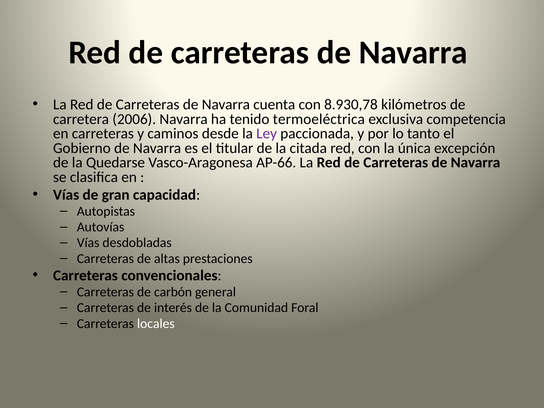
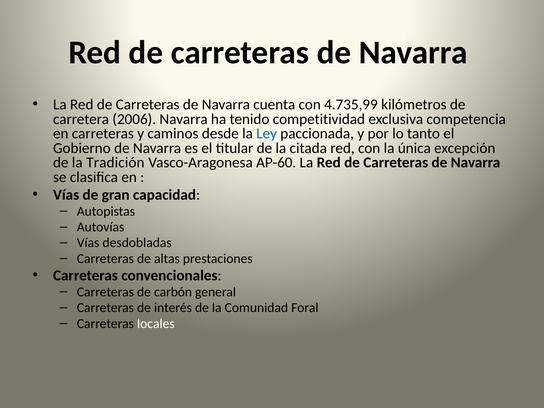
8.930,78: 8.930,78 -> 4.735,99
termoeléctrica: termoeléctrica -> competitividad
Ley colour: purple -> blue
Quedarse: Quedarse -> Tradición
AP-66: AP-66 -> AP-60
